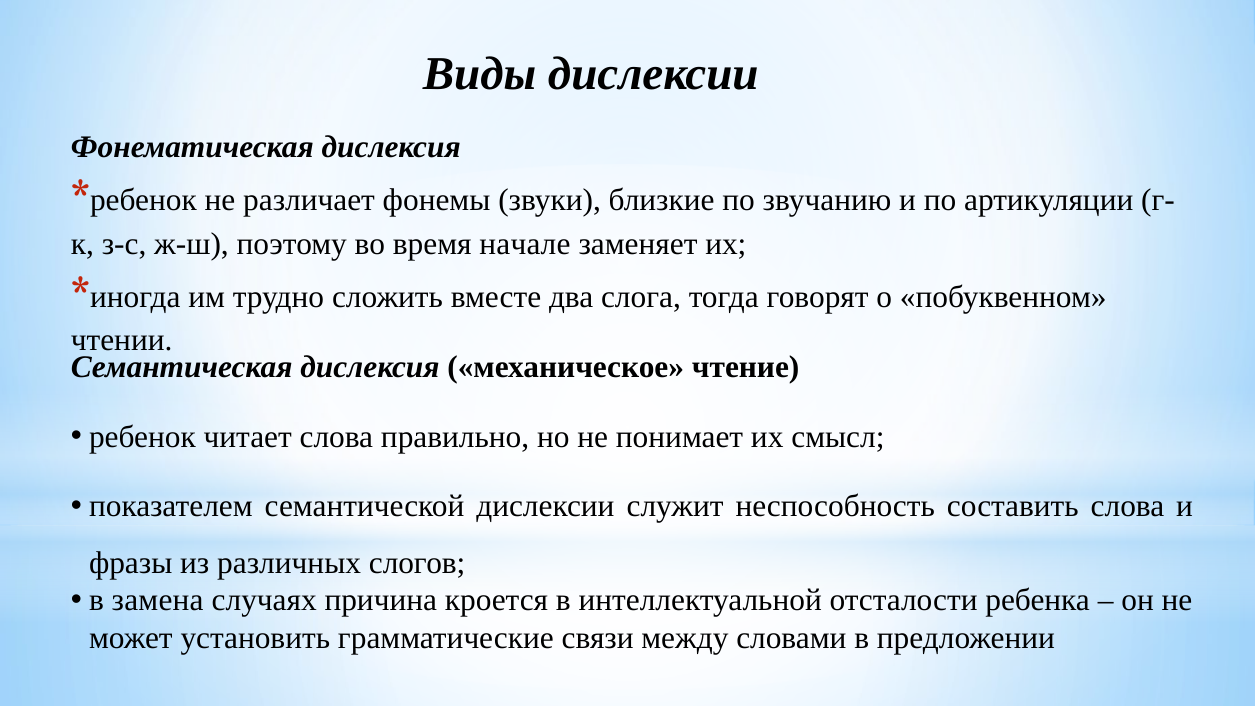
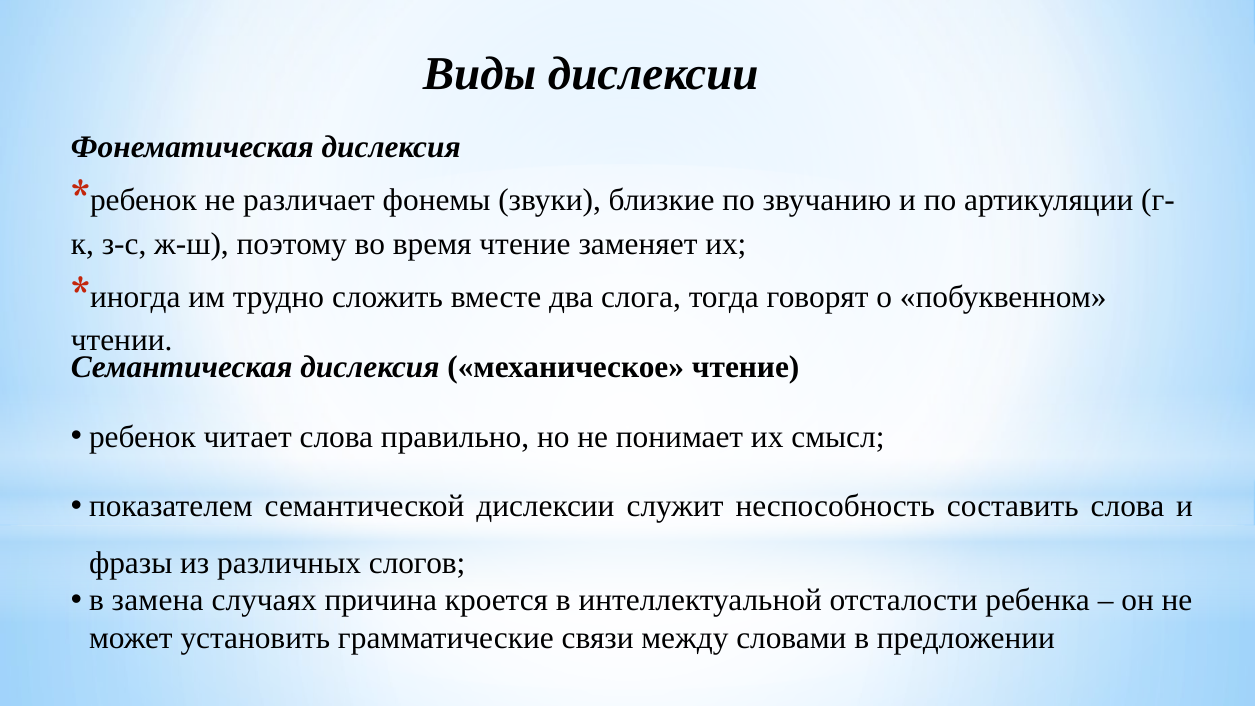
время начале: начале -> чтение
